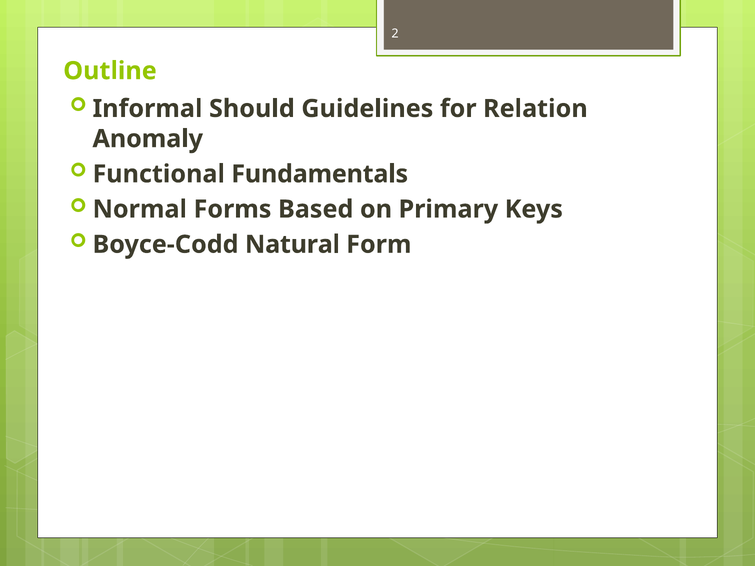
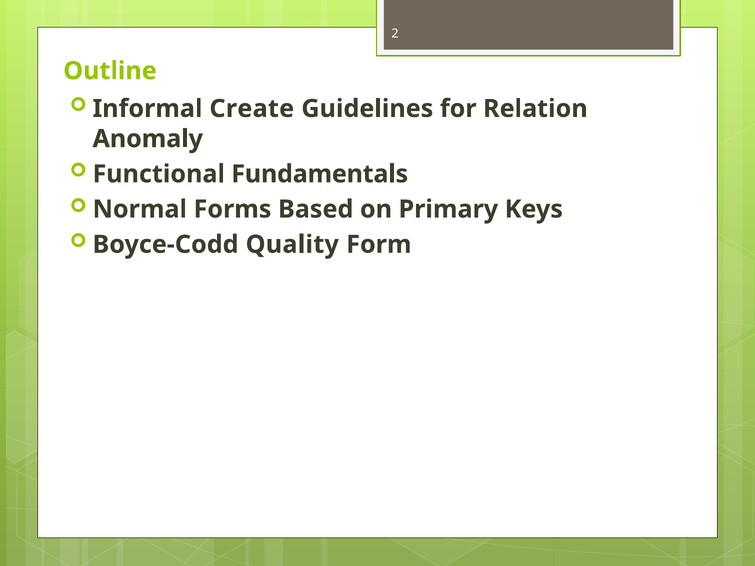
Should: Should -> Create
Natural: Natural -> Quality
